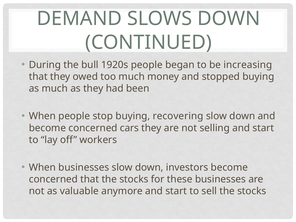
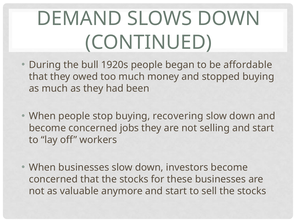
increasing: increasing -> affordable
cars: cars -> jobs
